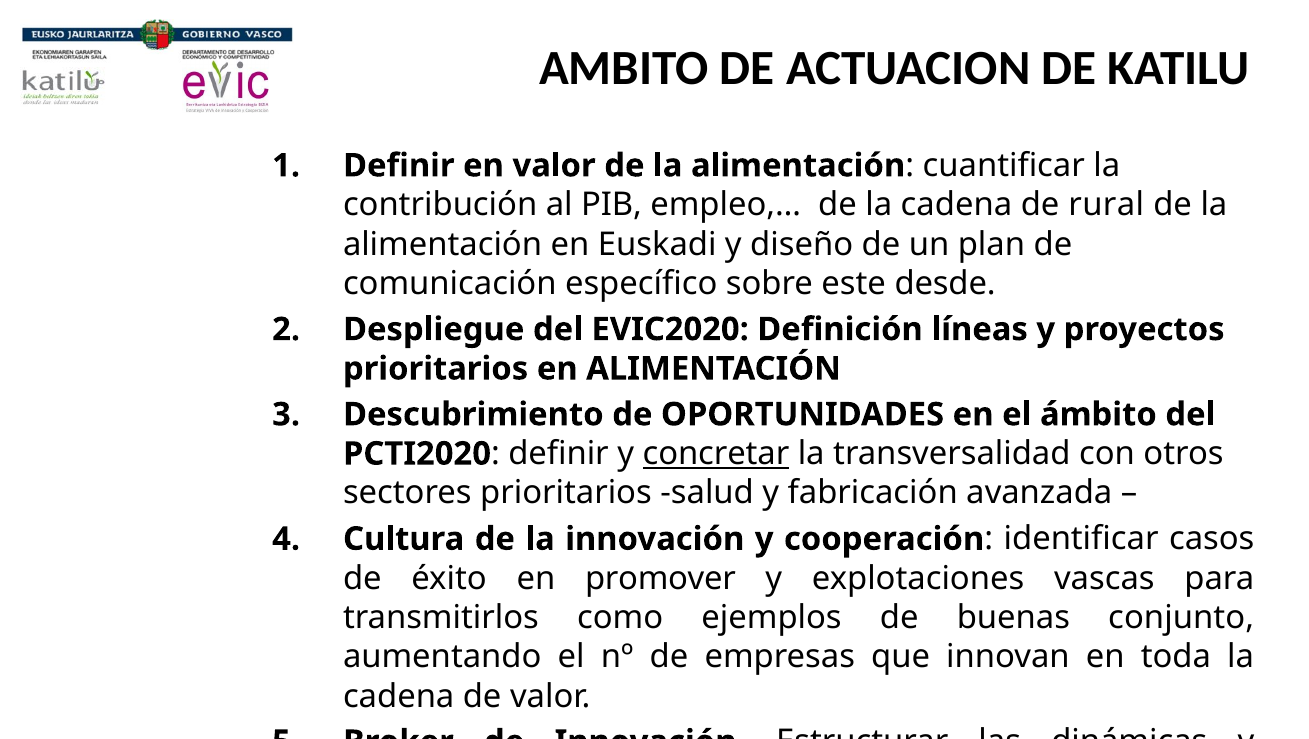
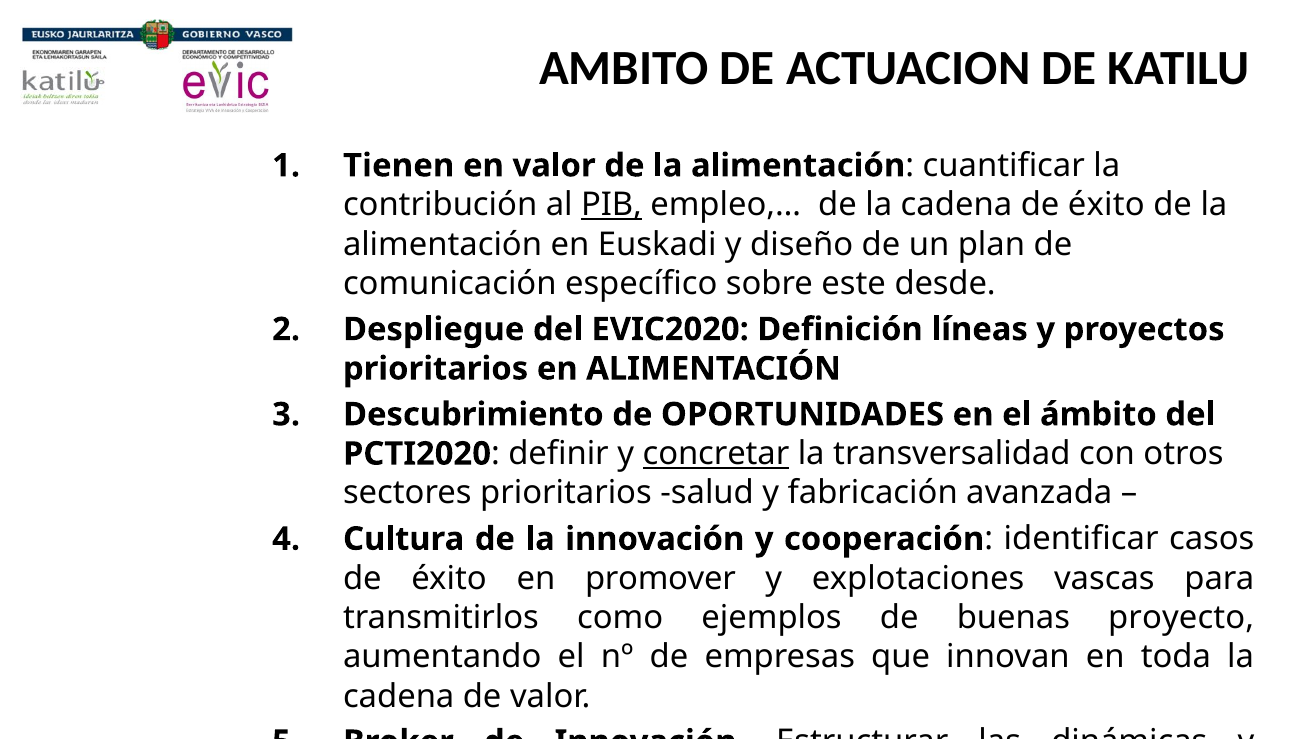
Definir at (399, 166): Definir -> Tienen
PIB underline: none -> present
cadena de rural: rural -> éxito
conjunto: conjunto -> proyecto
